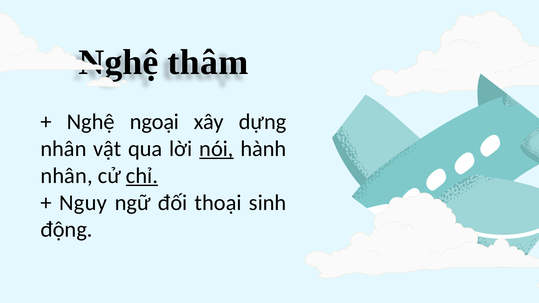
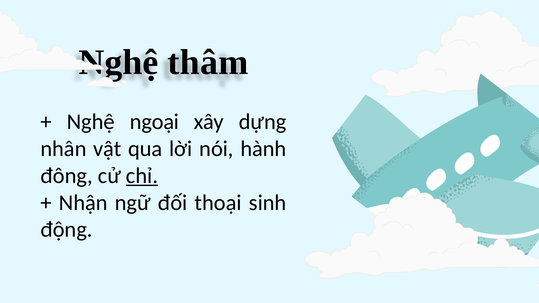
nói underline: present -> none
nhân at (67, 176): nhân -> đông
Nguy: Nguy -> Nhận
